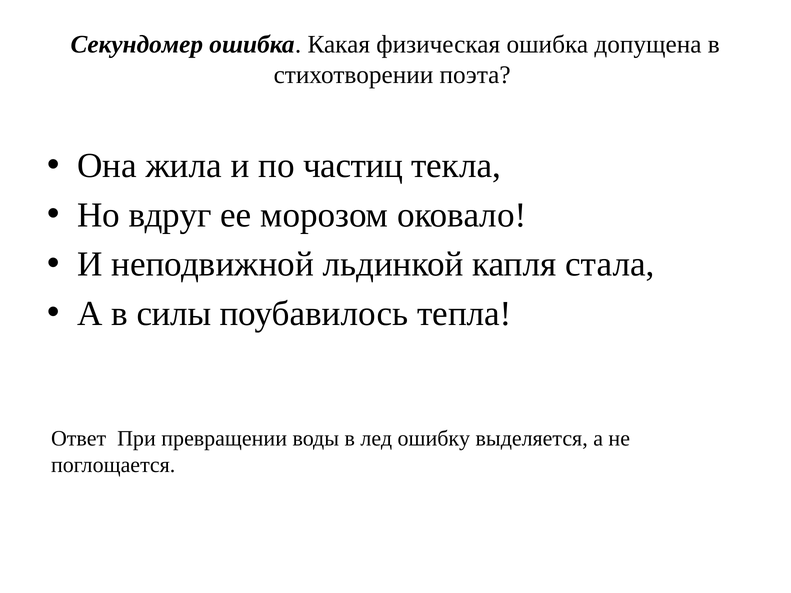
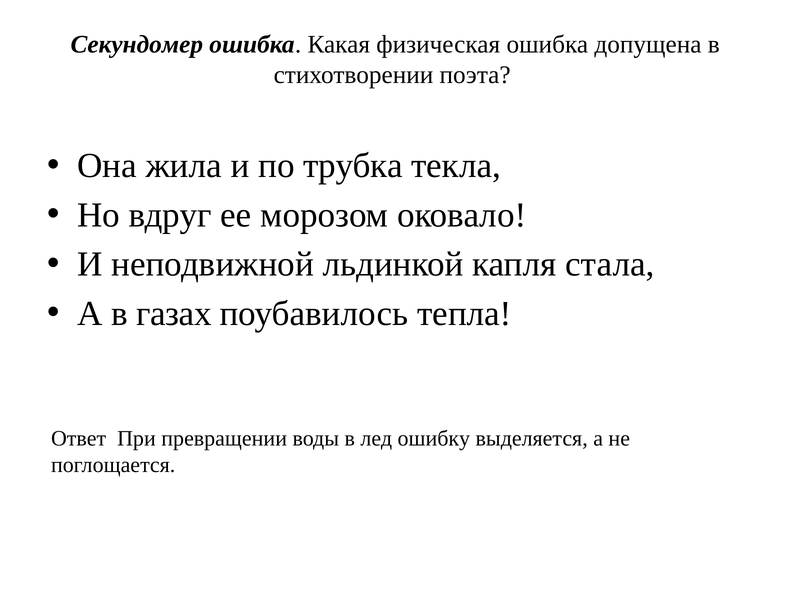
частиц: частиц -> трубка
силы: силы -> газах
